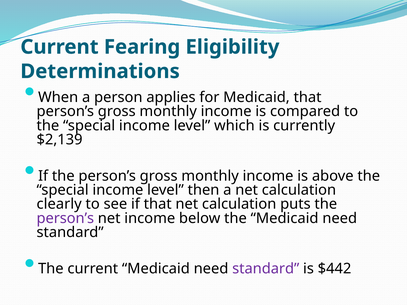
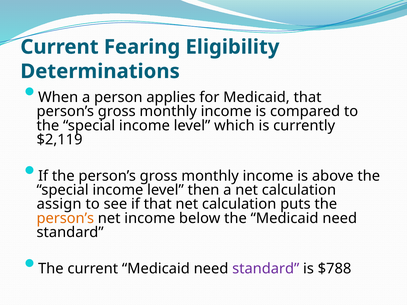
$2,139: $2,139 -> $2,119
clearly: clearly -> assign
person’s at (65, 218) colour: purple -> orange
$442: $442 -> $788
